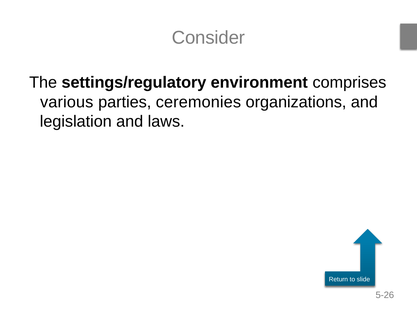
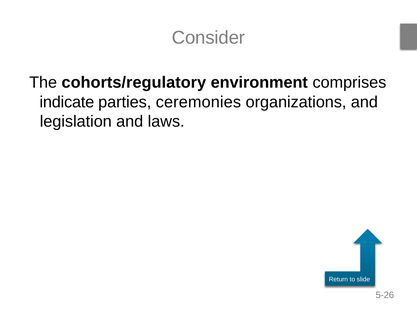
settings/regulatory: settings/regulatory -> cohorts/regulatory
various: various -> indicate
